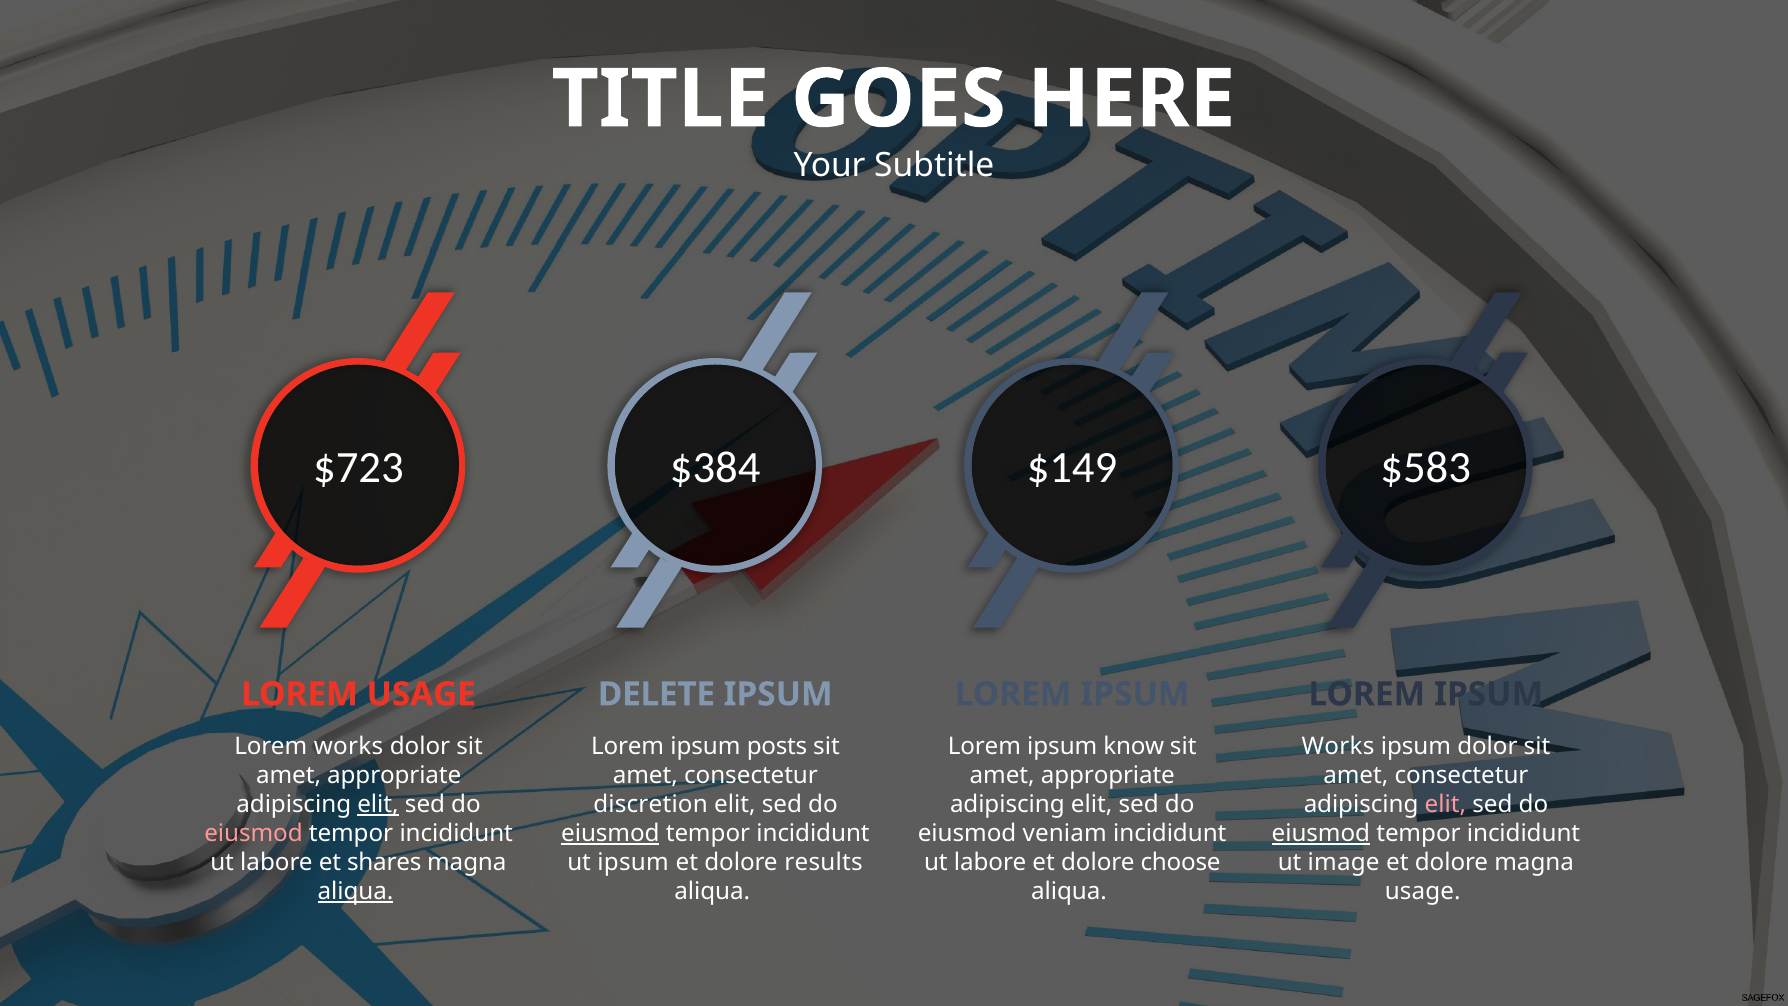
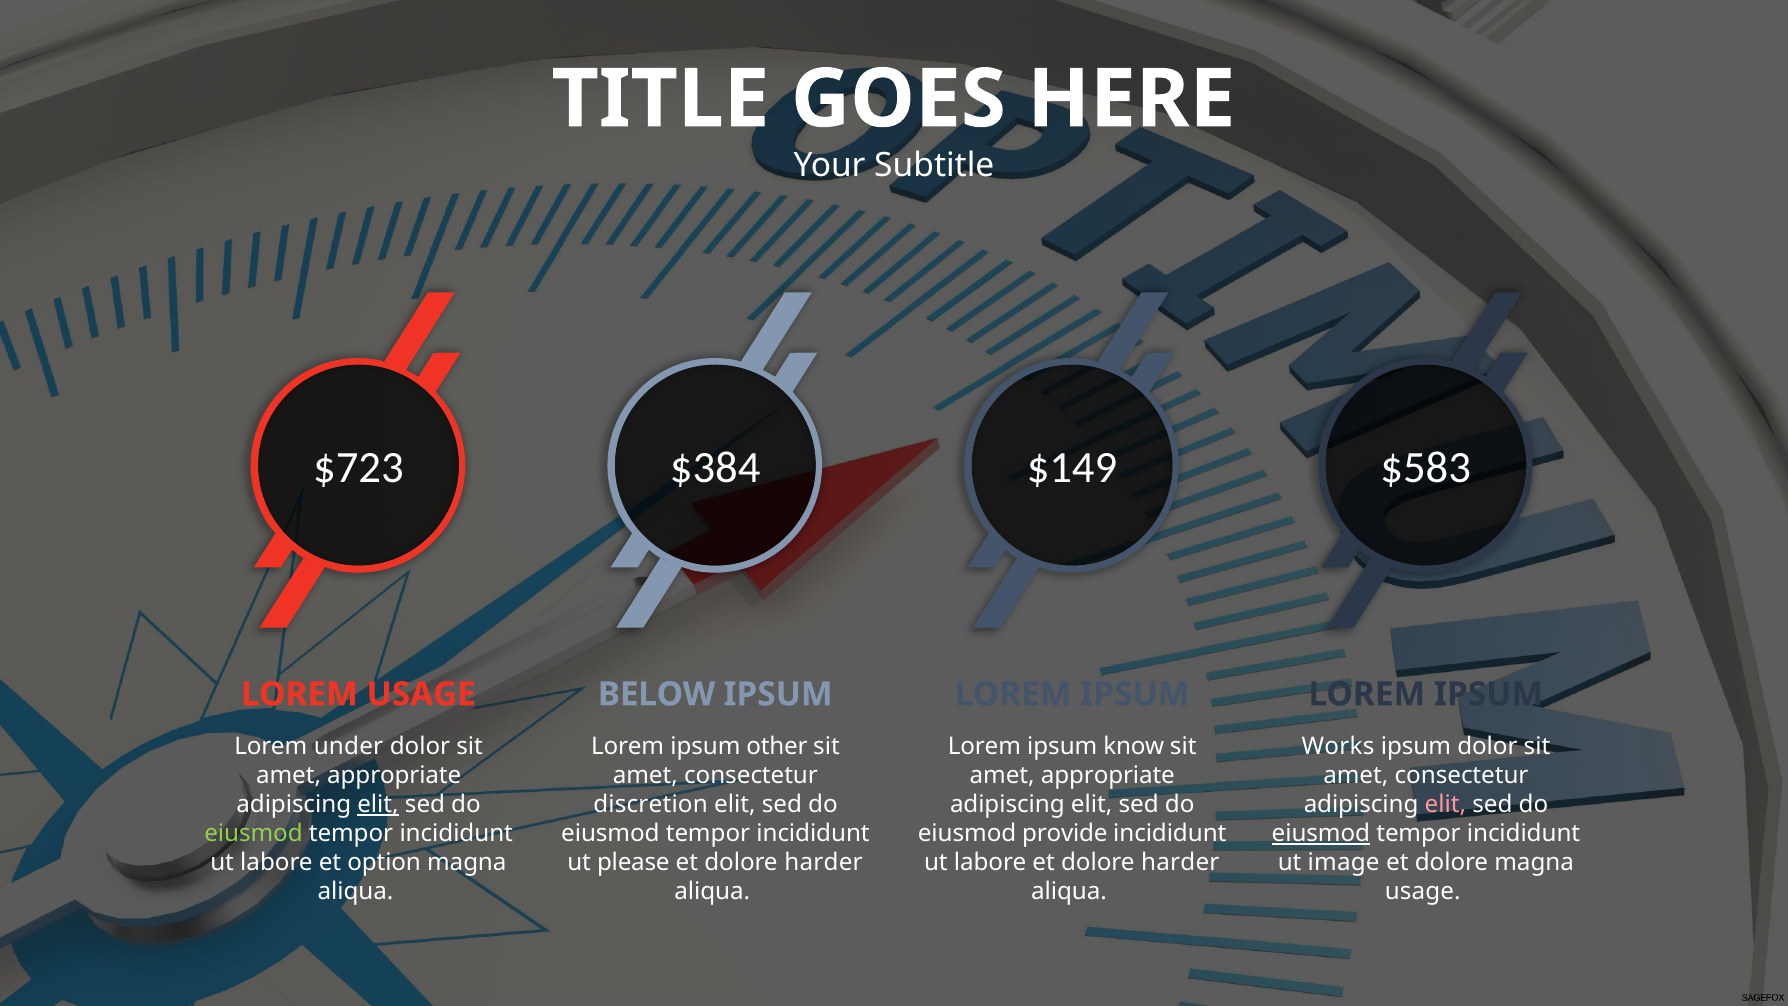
DELETE: DELETE -> BELOW
Lorem works: works -> under
posts: posts -> other
eiusmod at (254, 833) colour: pink -> light green
eiusmod at (610, 833) underline: present -> none
veniam: veniam -> provide
shares: shares -> option
ut ipsum: ipsum -> please
results at (824, 862): results -> harder
labore et dolore choose: choose -> harder
aliqua at (355, 891) underline: present -> none
